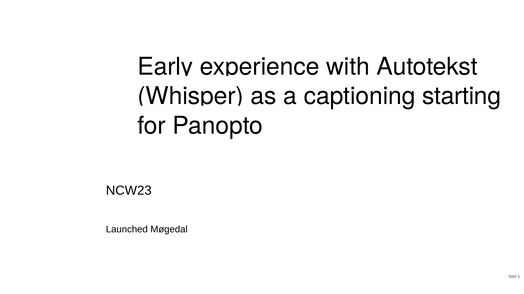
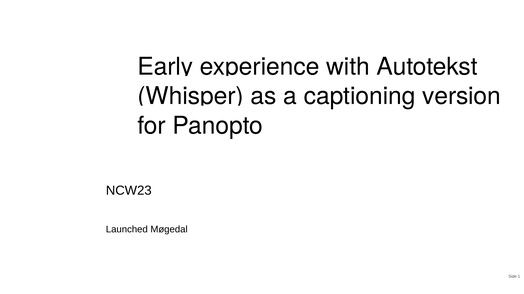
starting: starting -> version
